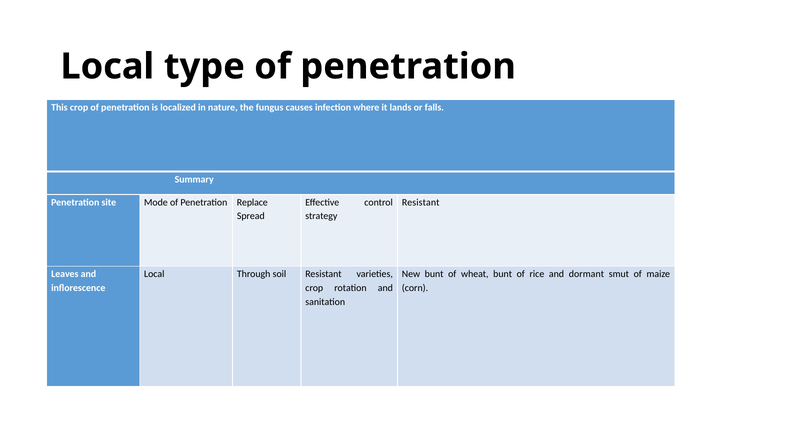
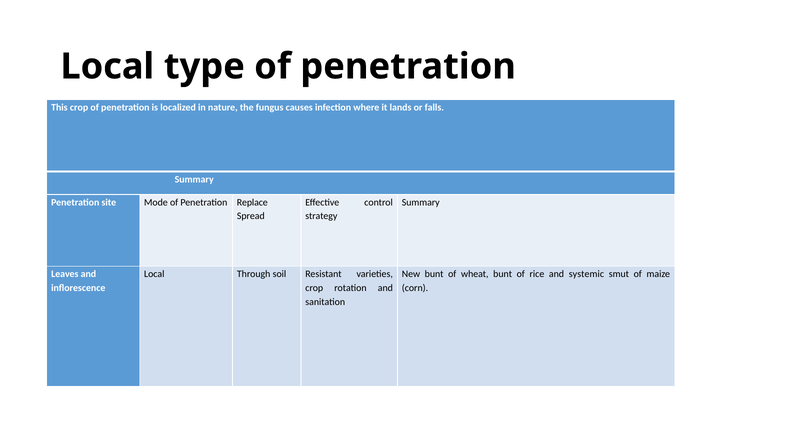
Resistant at (421, 202): Resistant -> Summary
dormant: dormant -> systemic
